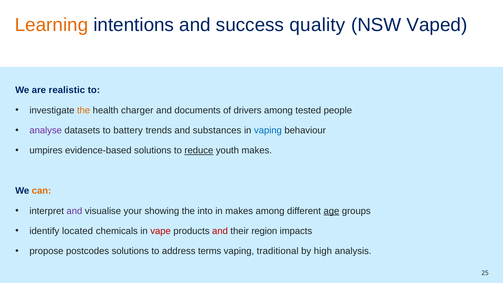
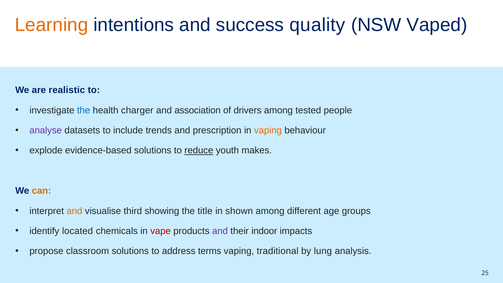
the at (84, 110) colour: orange -> blue
documents: documents -> association
battery: battery -> include
substances: substances -> prescription
vaping at (268, 130) colour: blue -> orange
umpires: umpires -> explode
and at (74, 211) colour: purple -> orange
your: your -> third
into: into -> title
in makes: makes -> shown
age underline: present -> none
and at (220, 231) colour: red -> purple
region: region -> indoor
postcodes: postcodes -> classroom
high: high -> lung
